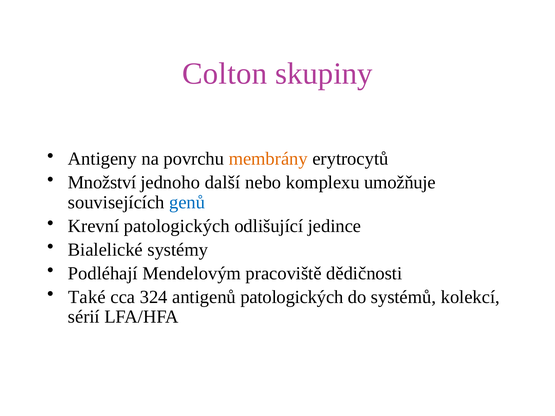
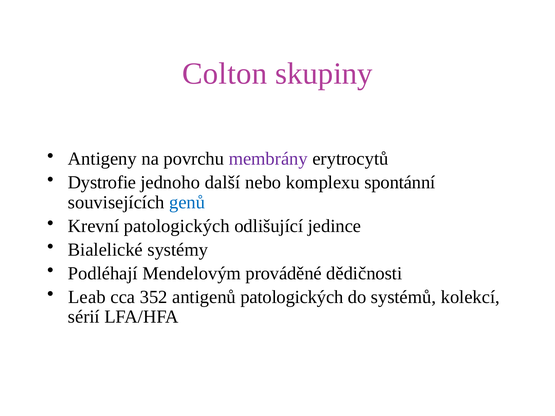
membrány colour: orange -> purple
Množství: Množství -> Dystrofie
umožňuje: umožňuje -> spontánní
pracoviště: pracoviště -> prováděné
Také: Také -> Leab
324: 324 -> 352
